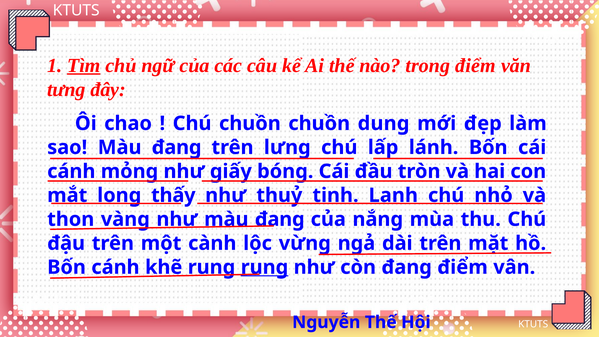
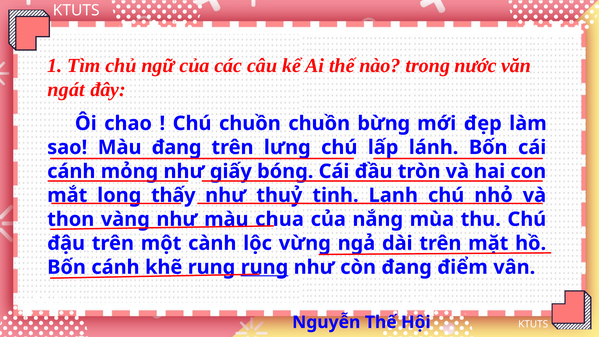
Tìm underline: present -> none
trong điểm: điểm -> nước
tưng: tưng -> ngát
dung: dung -> bừng
như màu đang: đang -> chua
